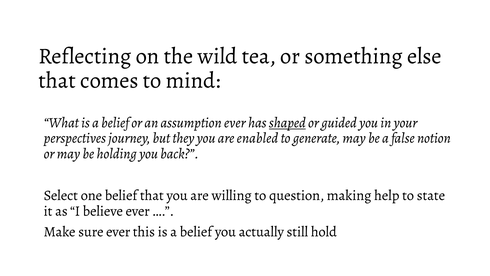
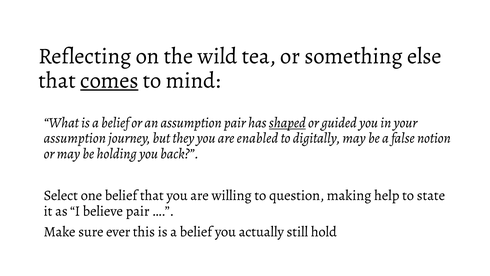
comes underline: none -> present
assumption ever: ever -> pair
perspectives at (75, 138): perspectives -> assumption
generate: generate -> digitally
believe ever: ever -> pair
